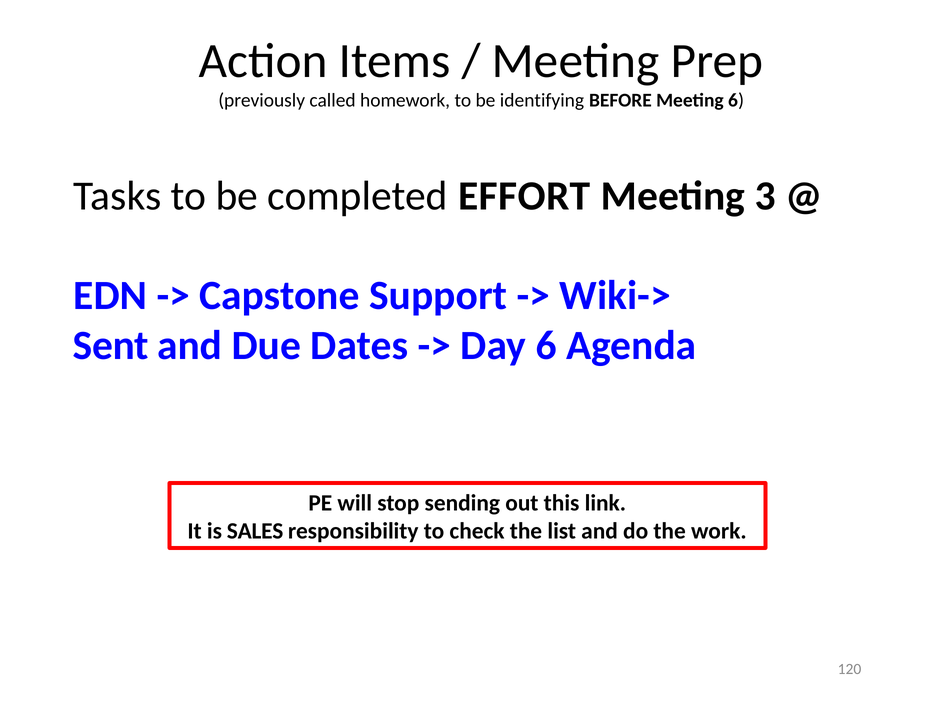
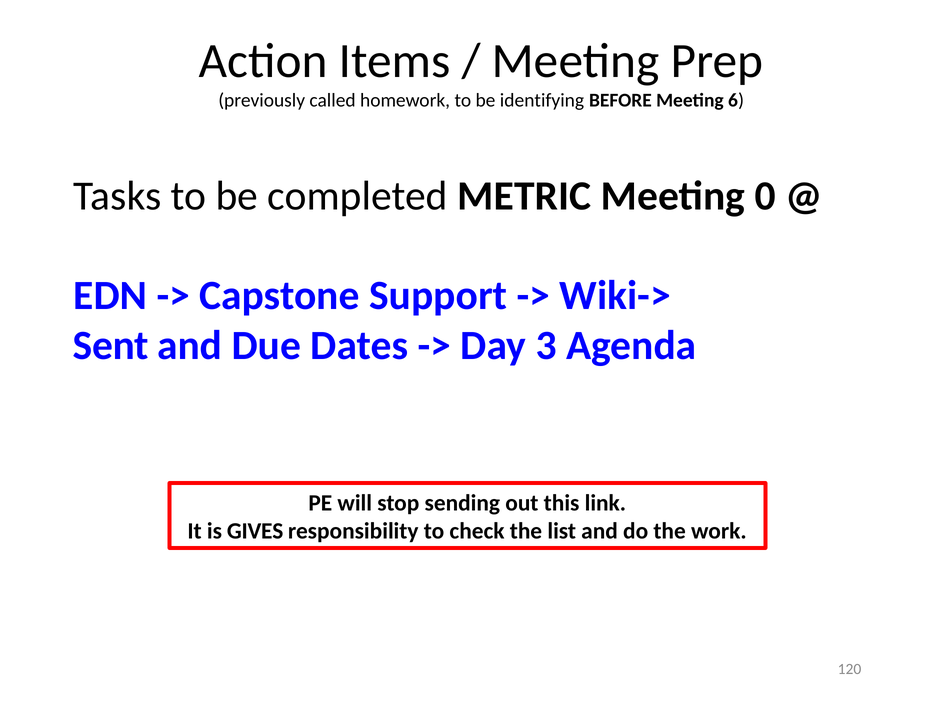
EFFORT: EFFORT -> METRIC
3: 3 -> 0
Day 6: 6 -> 3
SALES: SALES -> GIVES
